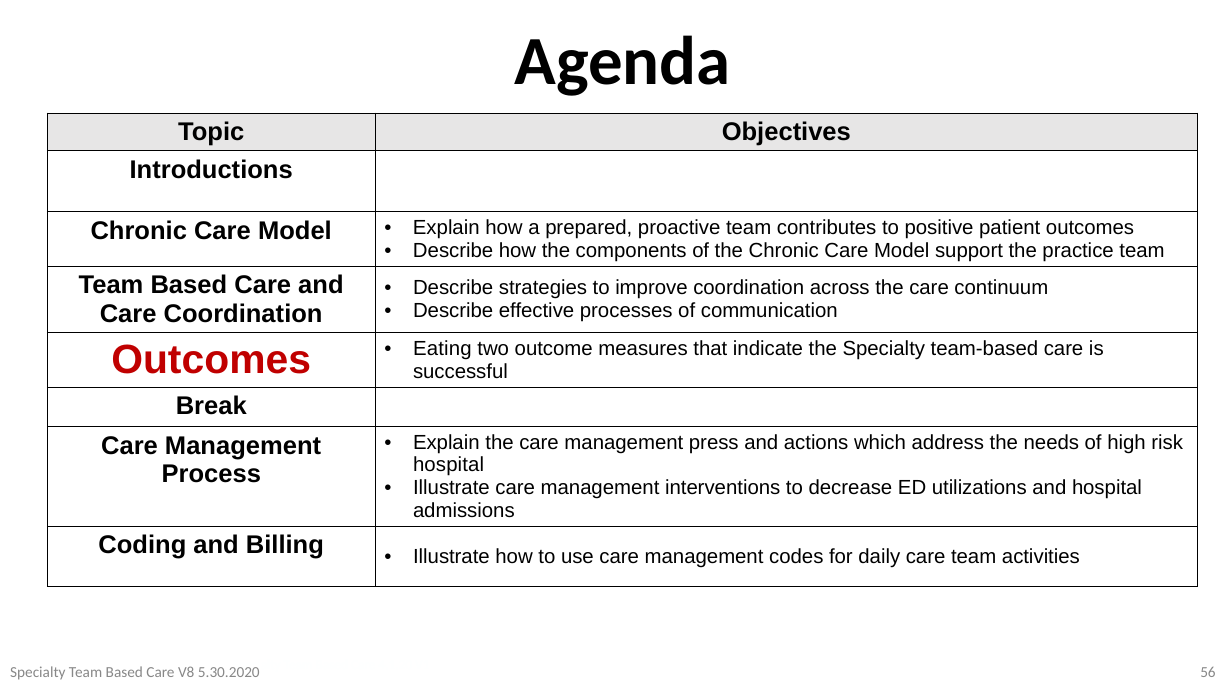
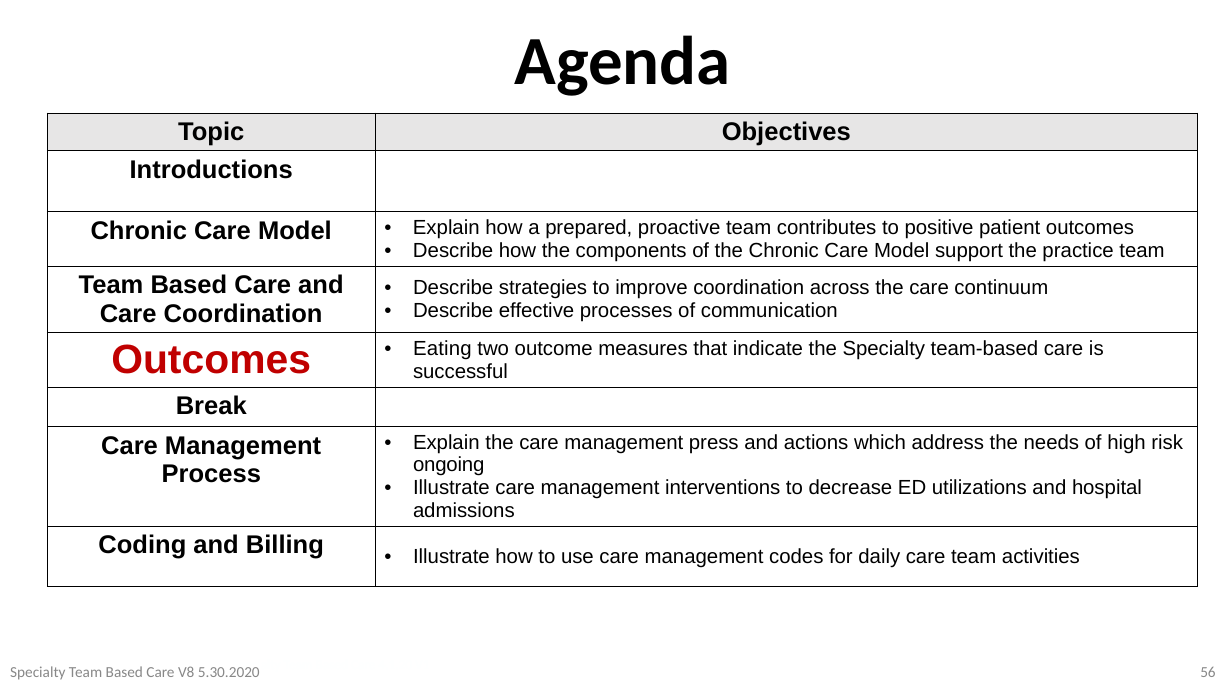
hospital at (449, 465): hospital -> ongoing
